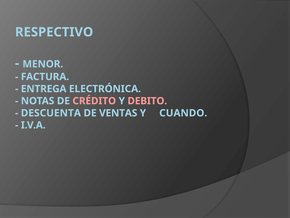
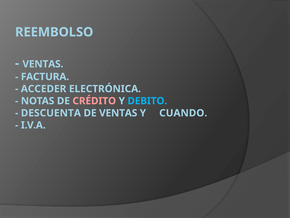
RESPECTIVO: RESPECTIVO -> REEMBOLSO
MENOR at (43, 64): MENOR -> VENTAS
ENTREGA: ENTREGA -> ACCEDER
DEBITO colour: pink -> light blue
